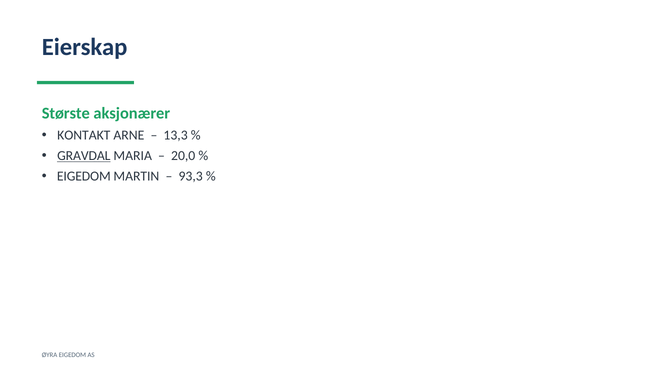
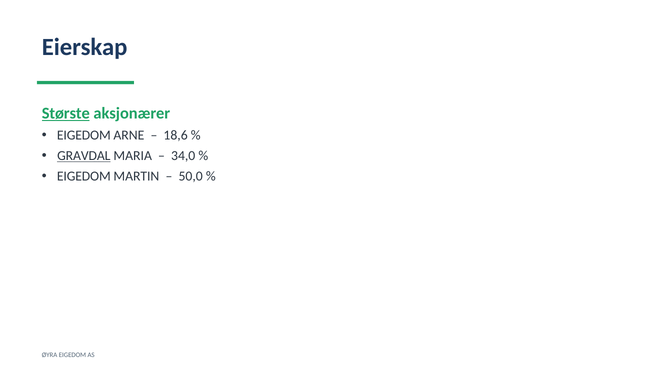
Største underline: none -> present
KONTAKT at (84, 135): KONTAKT -> EIGEDOM
13,3: 13,3 -> 18,6
20,0: 20,0 -> 34,0
93,3: 93,3 -> 50,0
